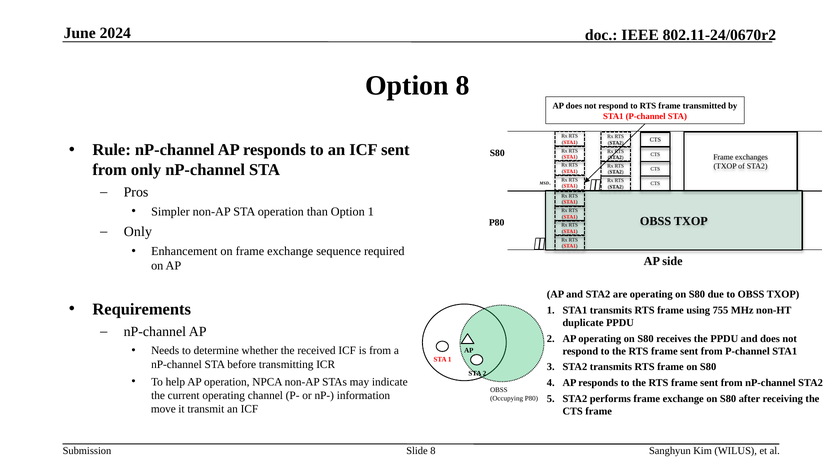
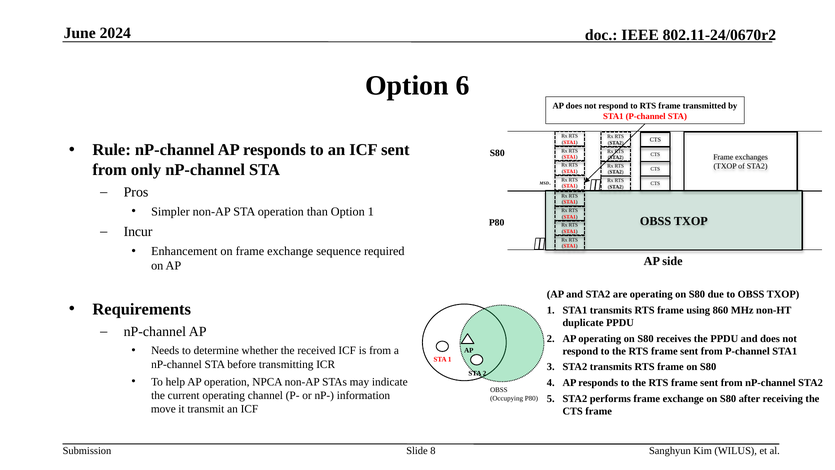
Option 8: 8 -> 6
Only at (138, 232): Only -> Incur
755: 755 -> 860
